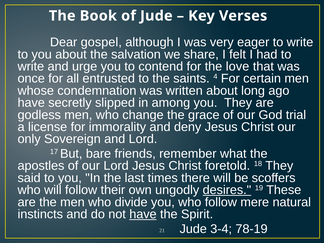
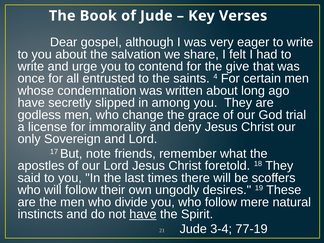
love: love -> give
bare: bare -> note
desires underline: present -> none
78-19: 78-19 -> 77-19
